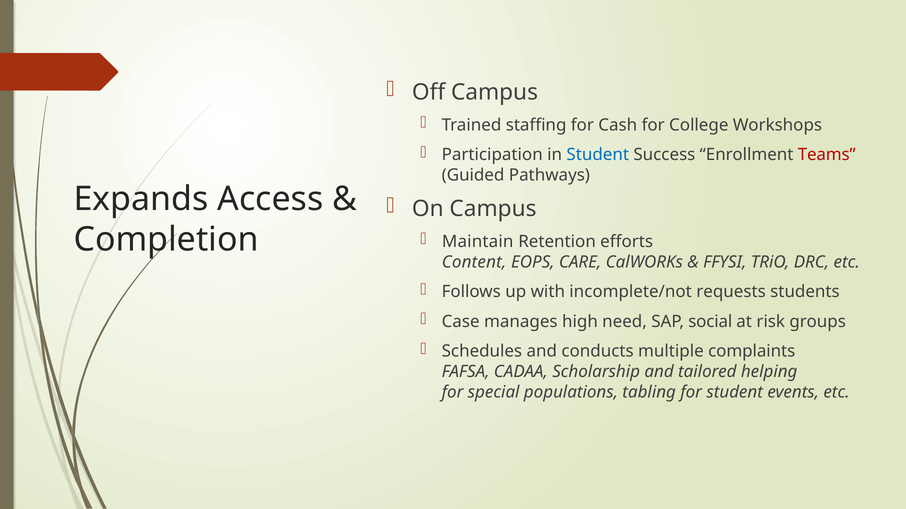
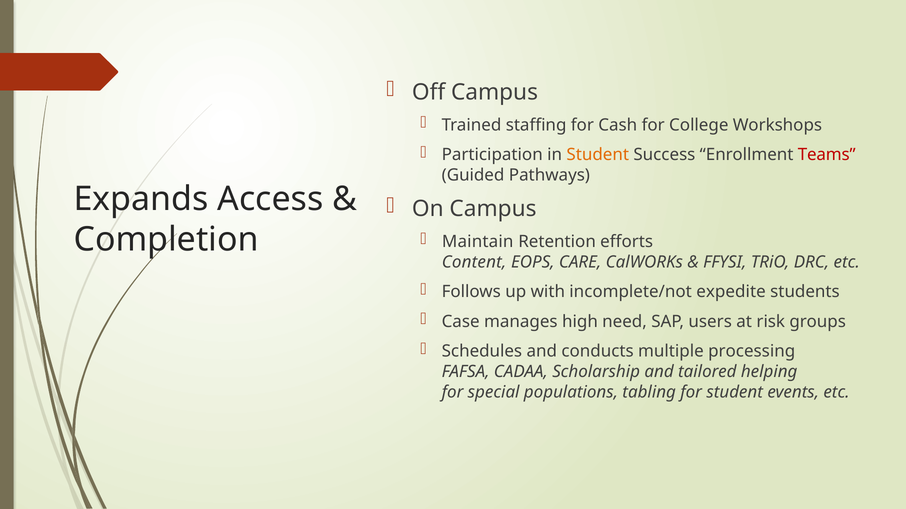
Student at (598, 155) colour: blue -> orange
requests: requests -> expedite
social: social -> users
complaints: complaints -> processing
